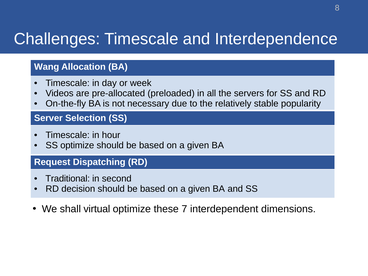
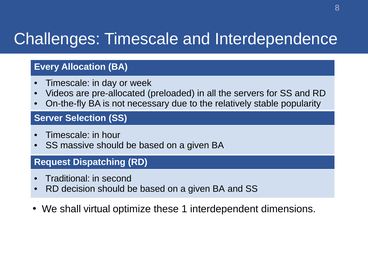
Wang: Wang -> Every
SS optimize: optimize -> massive
7: 7 -> 1
